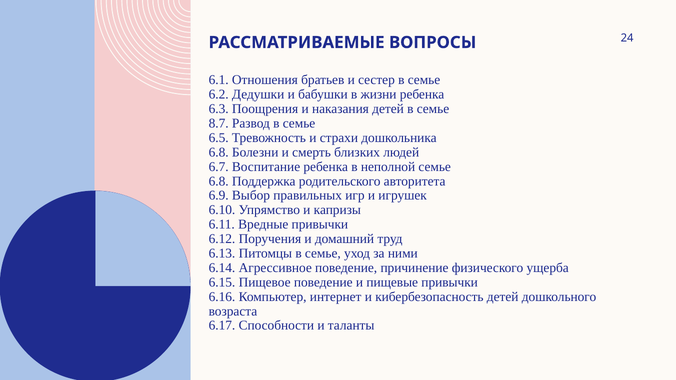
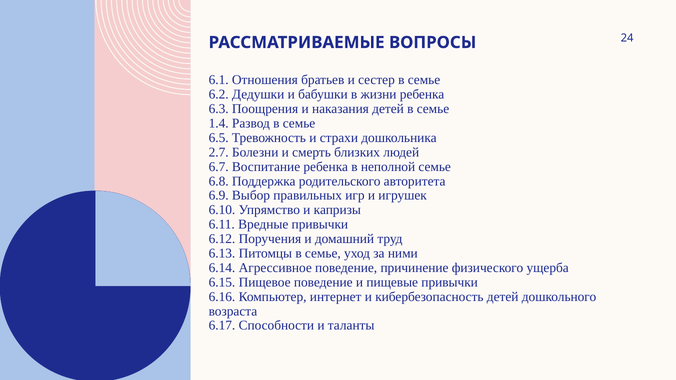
8.7: 8.7 -> 1.4
6.8 at (219, 152): 6.8 -> 2.7
